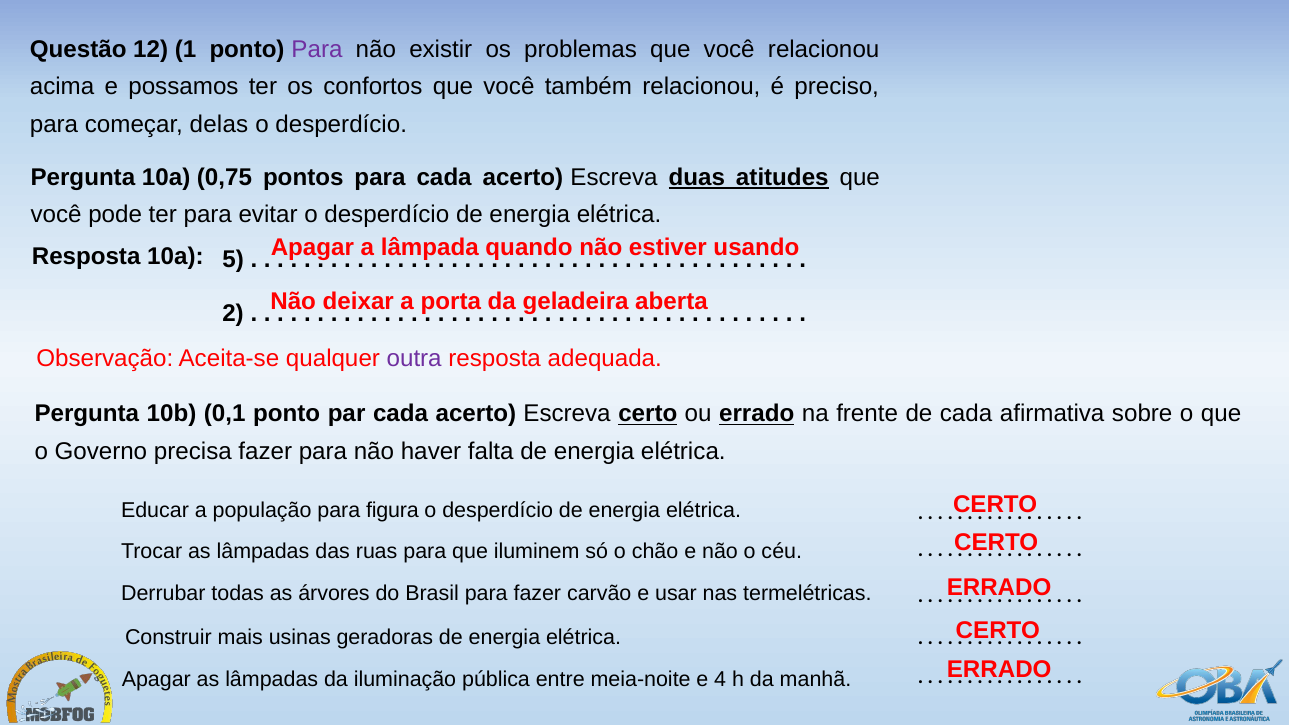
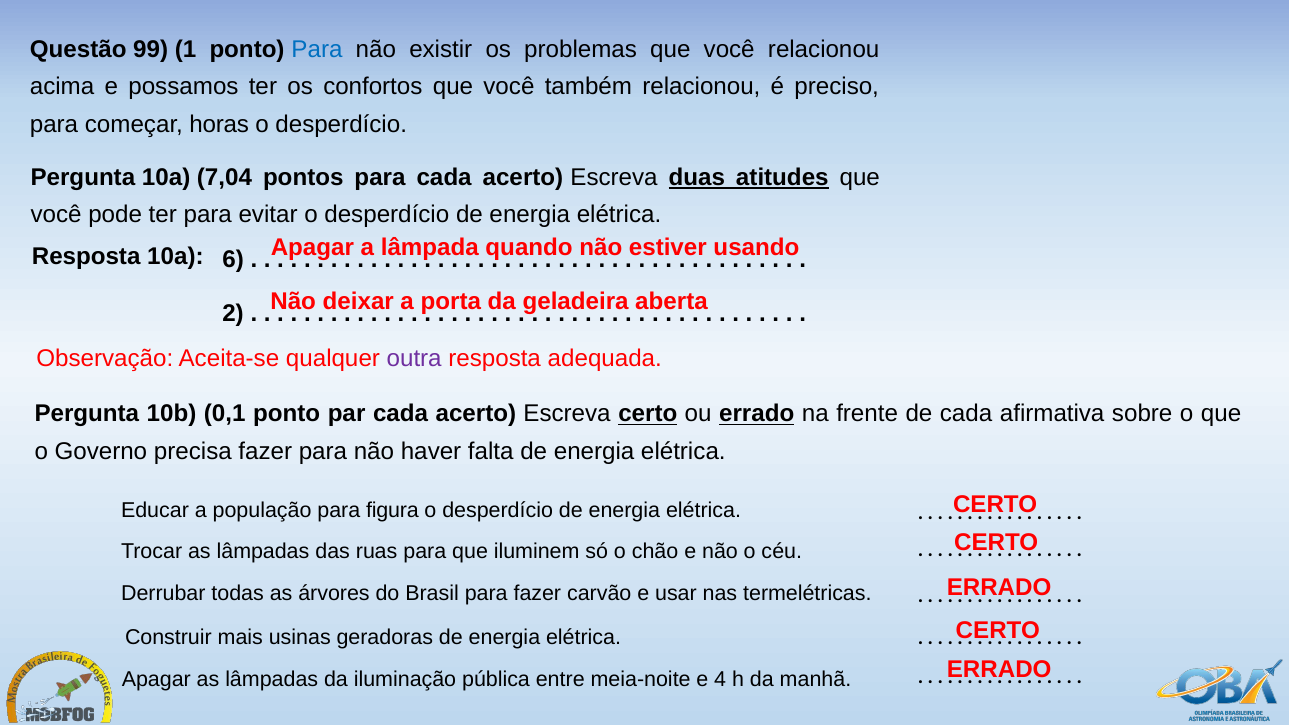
12: 12 -> 99
Para at (317, 49) colour: purple -> blue
delas: delas -> horas
0,75: 0,75 -> 7,04
5: 5 -> 6
